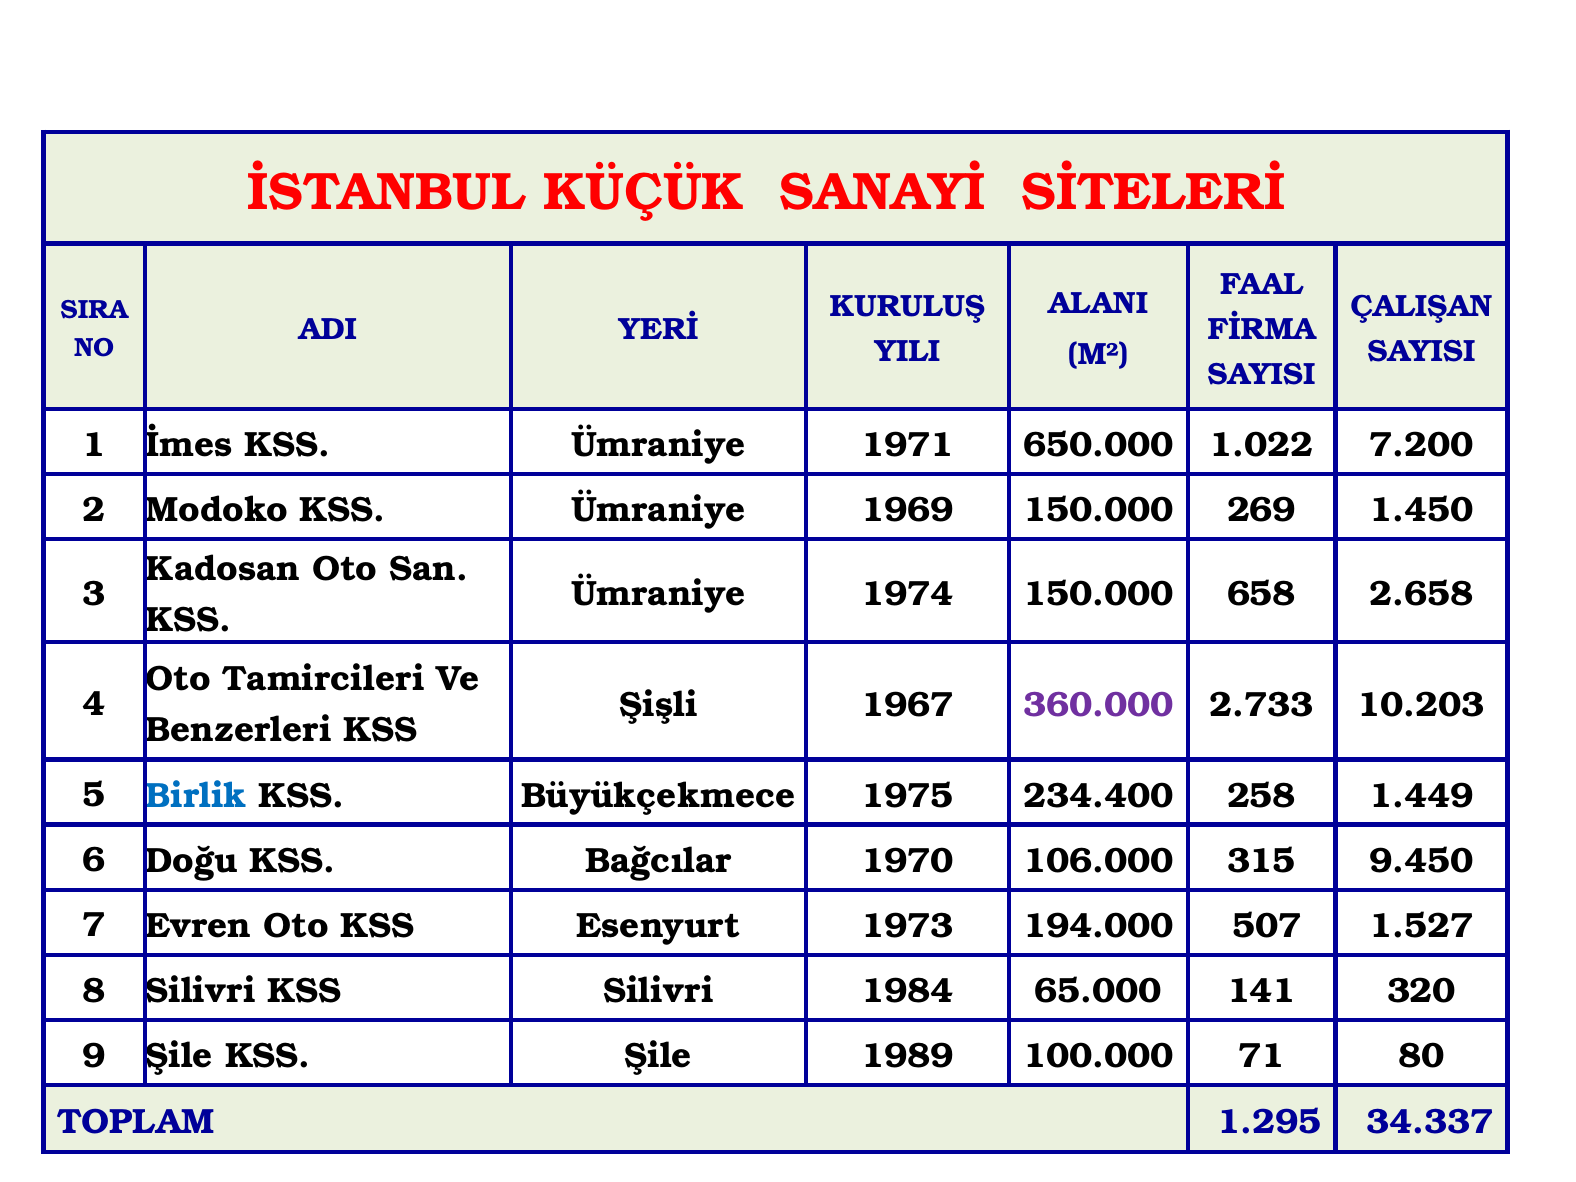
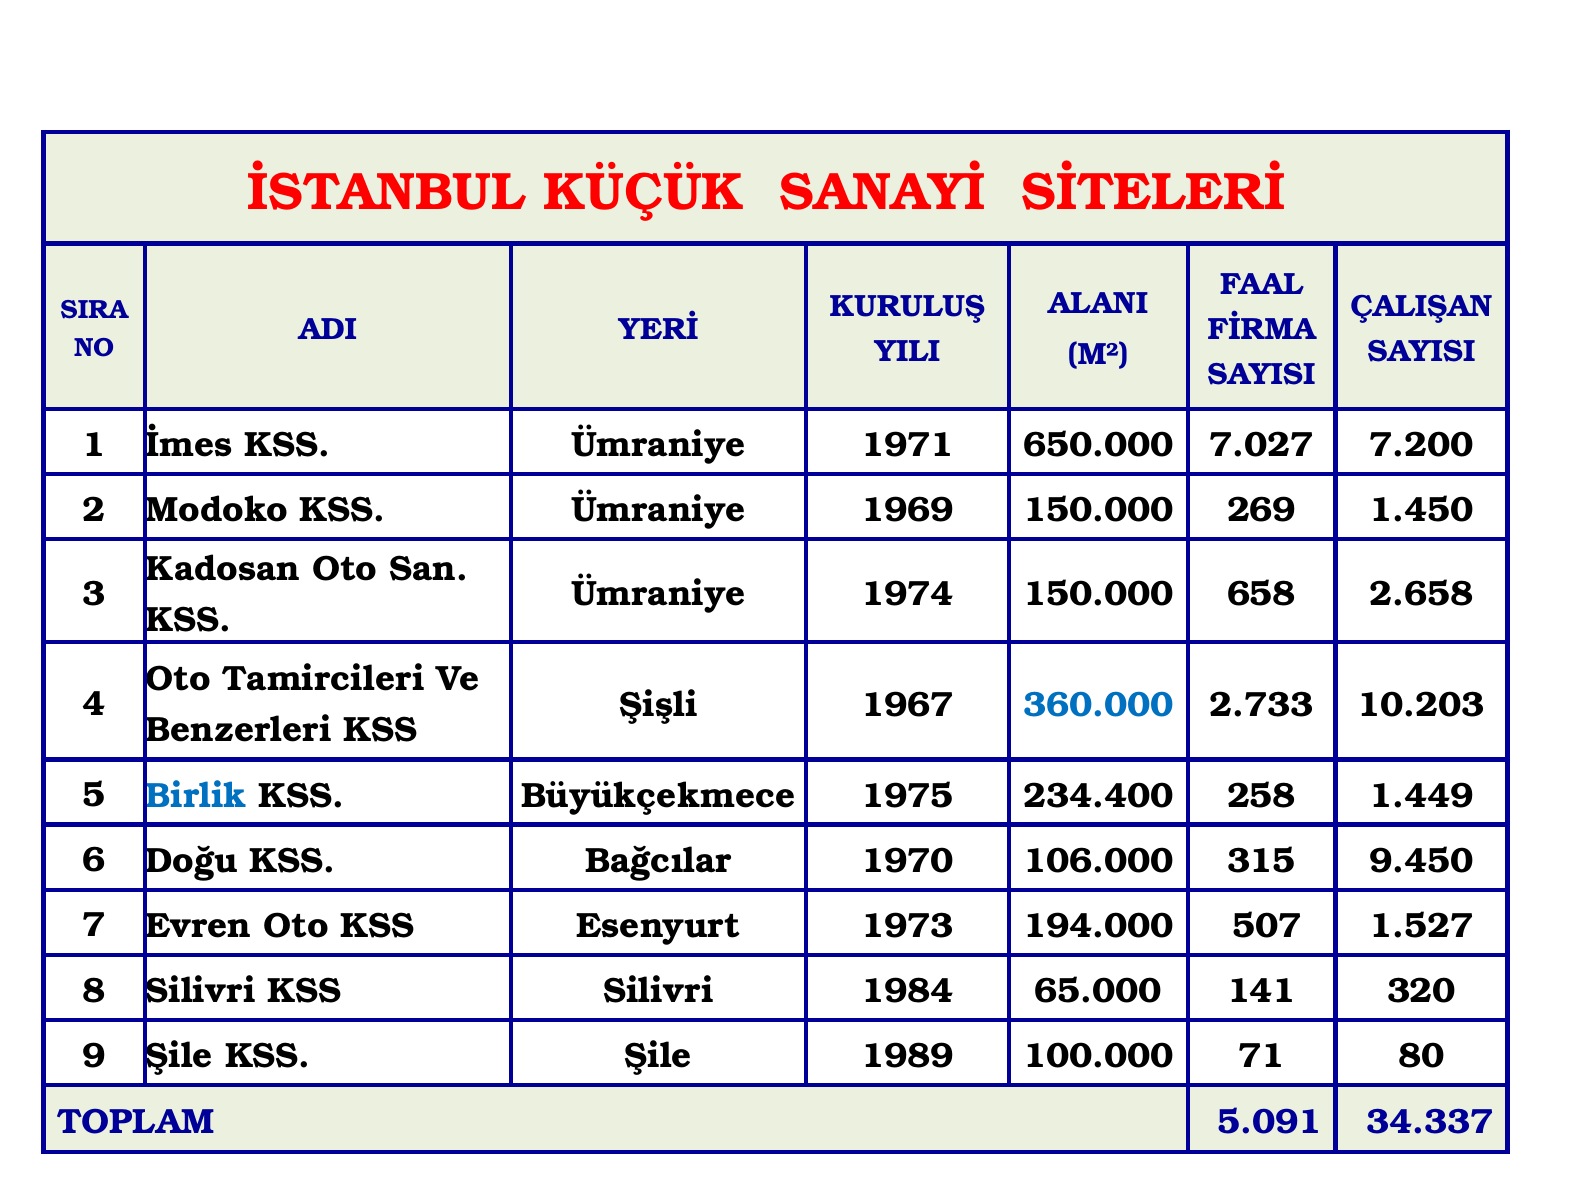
1.022: 1.022 -> 7.027
360.000 colour: purple -> blue
1.295: 1.295 -> 5.091
